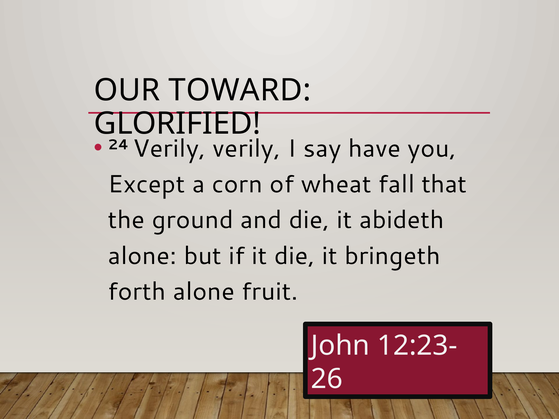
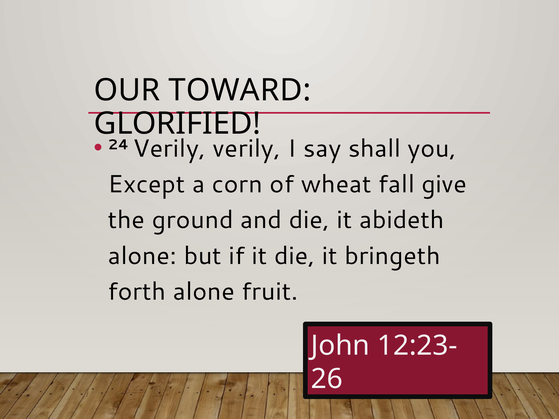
have: have -> shall
that: that -> give
